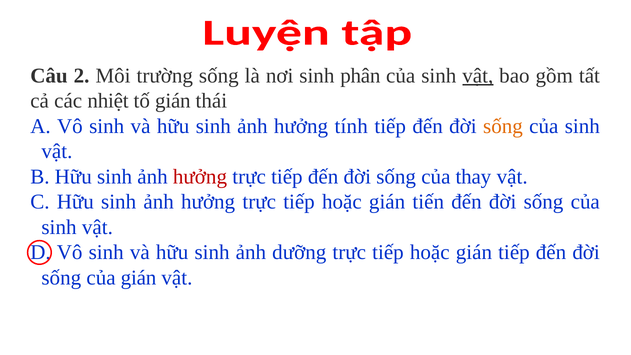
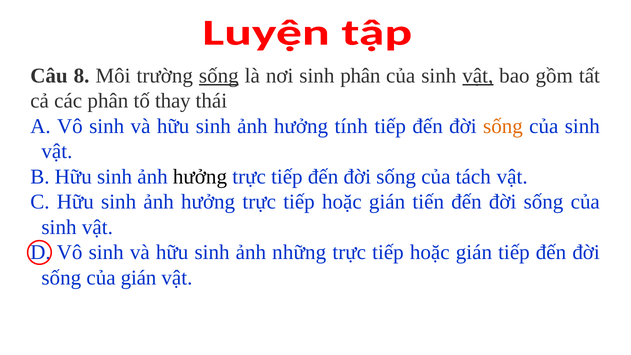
2: 2 -> 8
sống at (219, 76) underline: none -> present
các nhiệt: nhiệt -> phân
tố gián: gián -> thay
hưởng at (200, 177) colour: red -> black
thay: thay -> tách
dưỡng: dưỡng -> những
